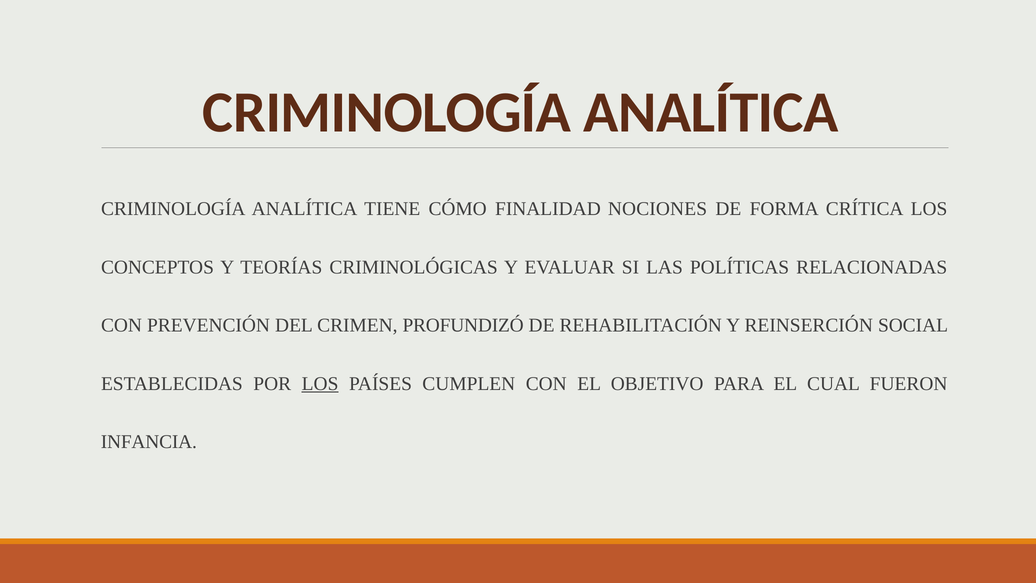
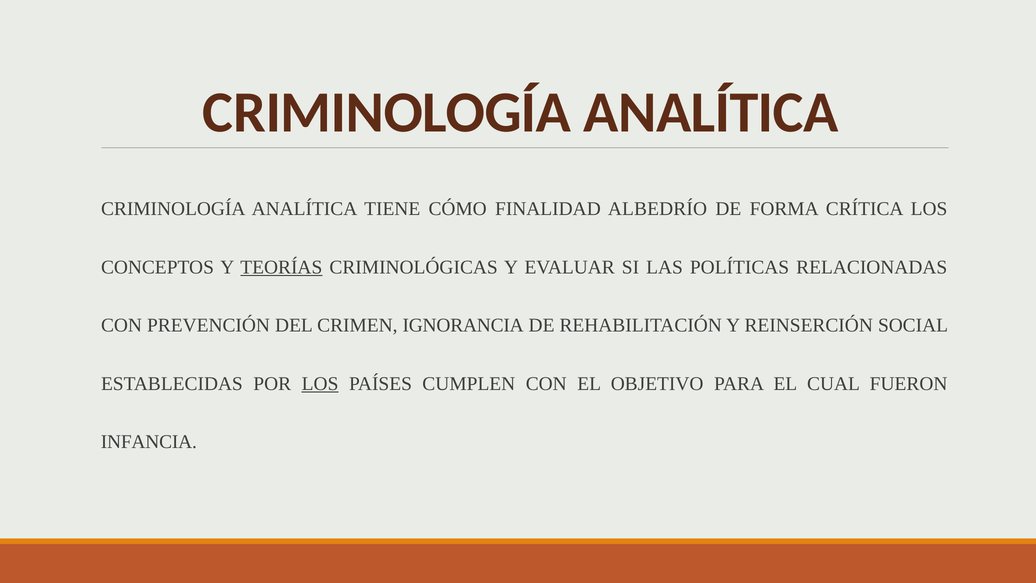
NOCIONES: NOCIONES -> ALBEDRÍO
TEORÍAS underline: none -> present
PROFUNDIZÓ: PROFUNDIZÓ -> IGNORANCIA
